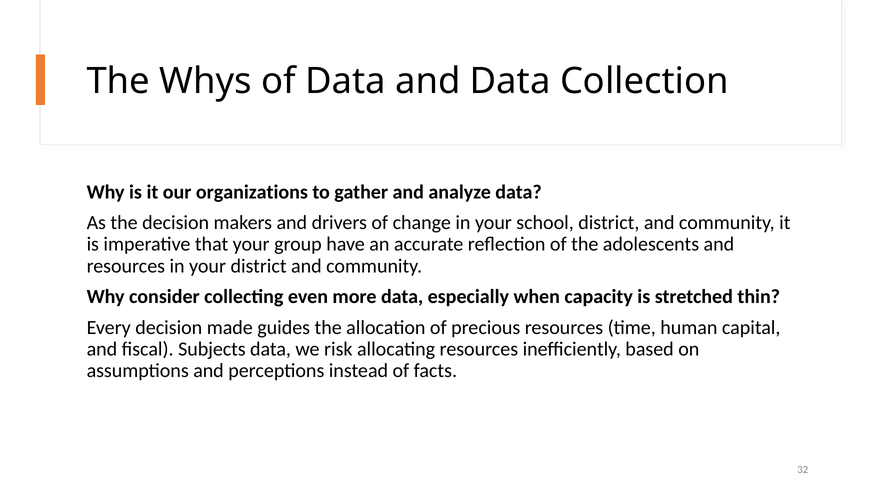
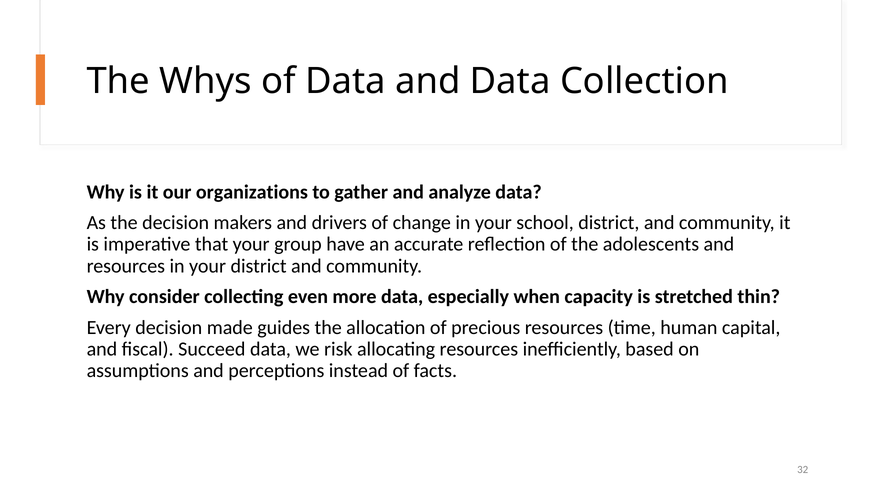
Subjects: Subjects -> Succeed
